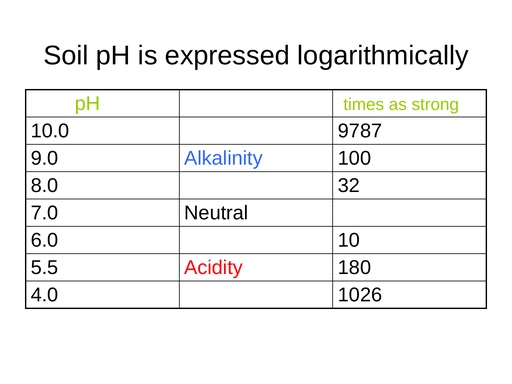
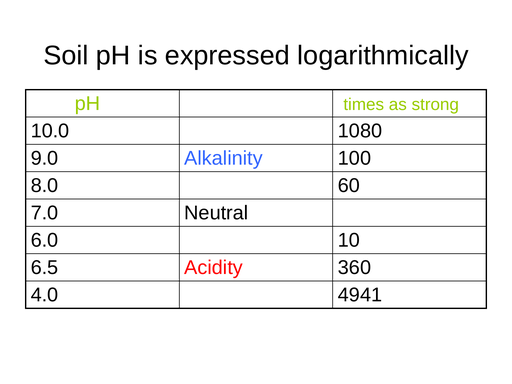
9787: 9787 -> 1080
32: 32 -> 60
5.5: 5.5 -> 6.5
180: 180 -> 360
1026: 1026 -> 4941
